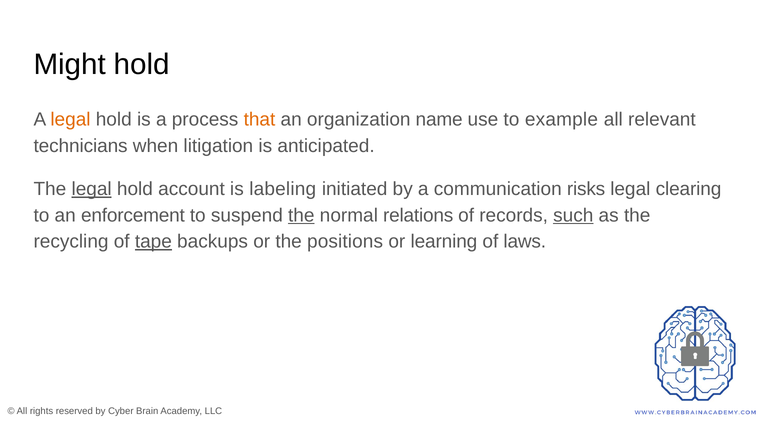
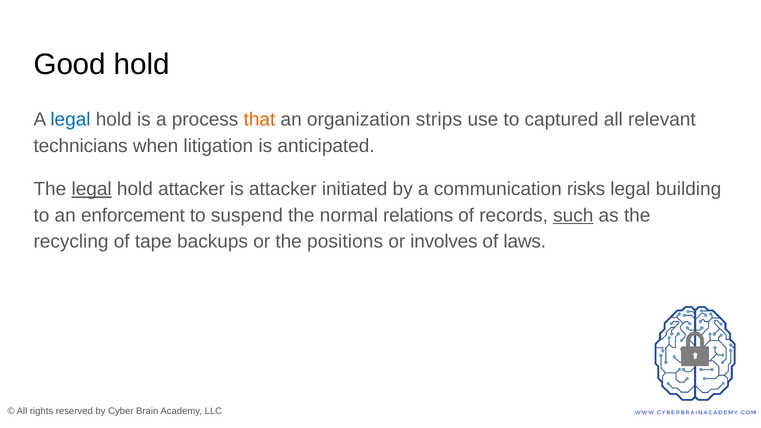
Might: Might -> Good
legal at (70, 120) colour: orange -> blue
name: name -> strips
example: example -> captured
hold account: account -> attacker
is labeling: labeling -> attacker
clearing: clearing -> building
the at (301, 215) underline: present -> none
tape underline: present -> none
learning: learning -> involves
